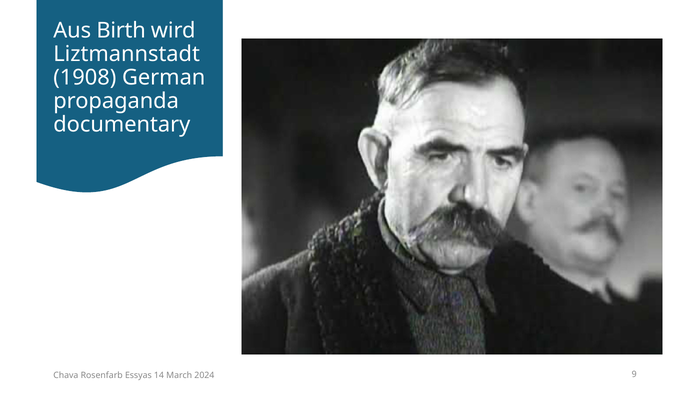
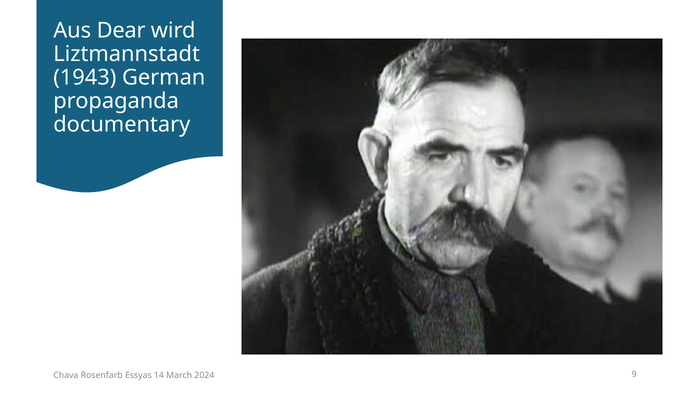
Birth: Birth -> Dear
1908: 1908 -> 1943
